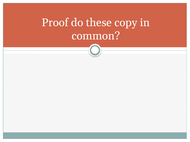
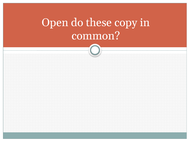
Proof: Proof -> Open
